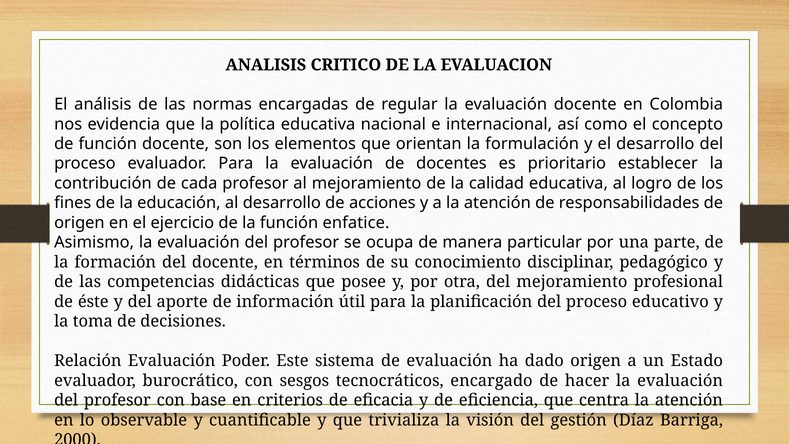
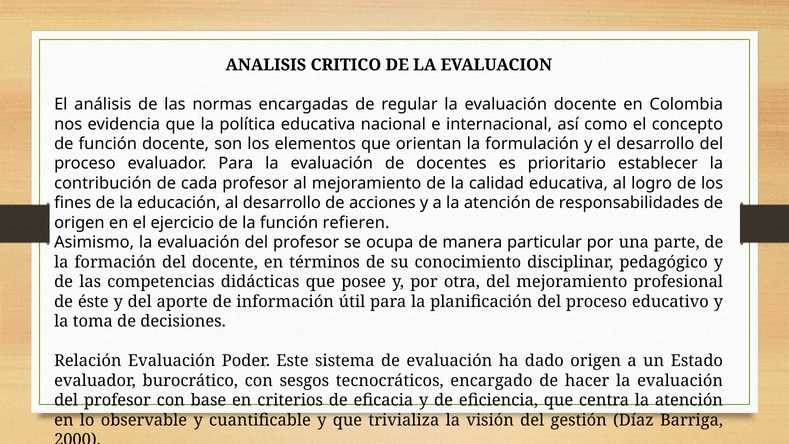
enfatice: enfatice -> refieren
